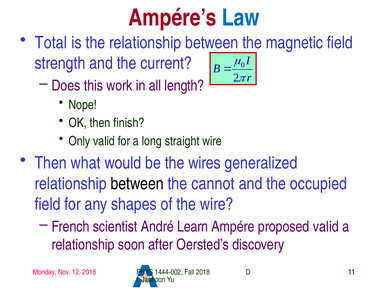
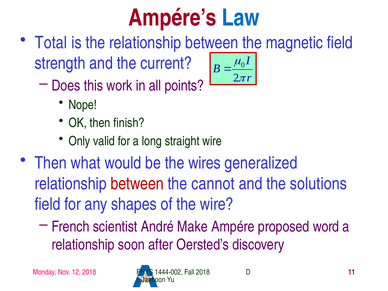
length: length -> points
between at (137, 184) colour: black -> red
occupied: occupied -> solutions
Learn: Learn -> Make
proposed valid: valid -> word
